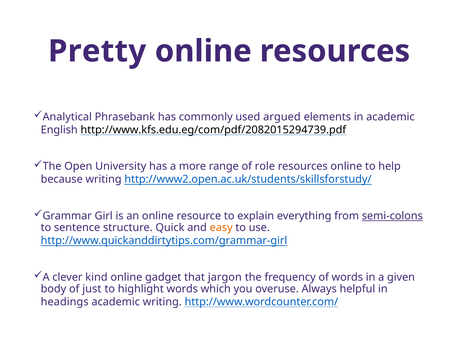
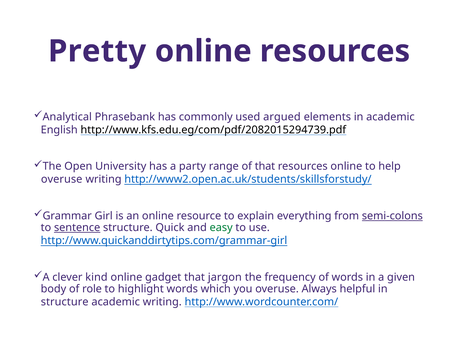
more: more -> party
of role: role -> that
because at (62, 180): because -> overuse
sentence underline: none -> present
easy colour: orange -> green
just: just -> role
headings at (65, 302): headings -> structure
